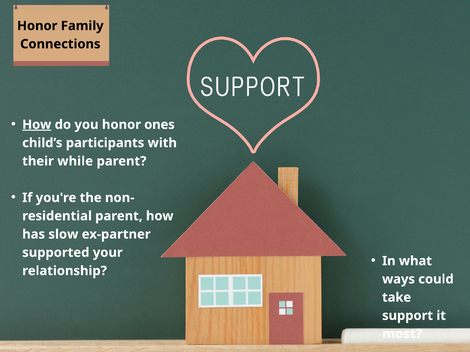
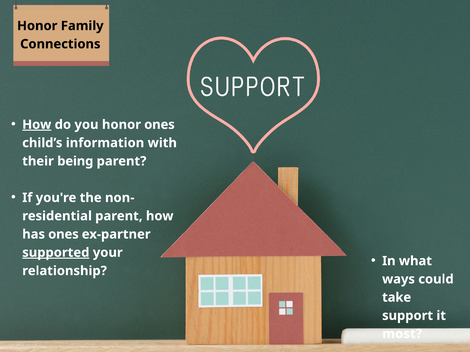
participants: participants -> information
while: while -> being
has slow: slow -> ones
supported underline: none -> present
